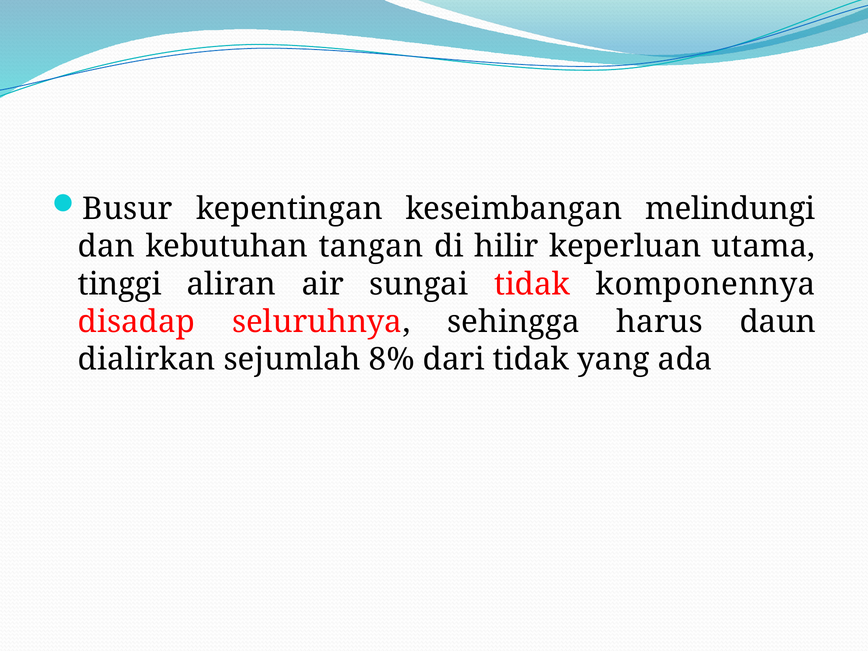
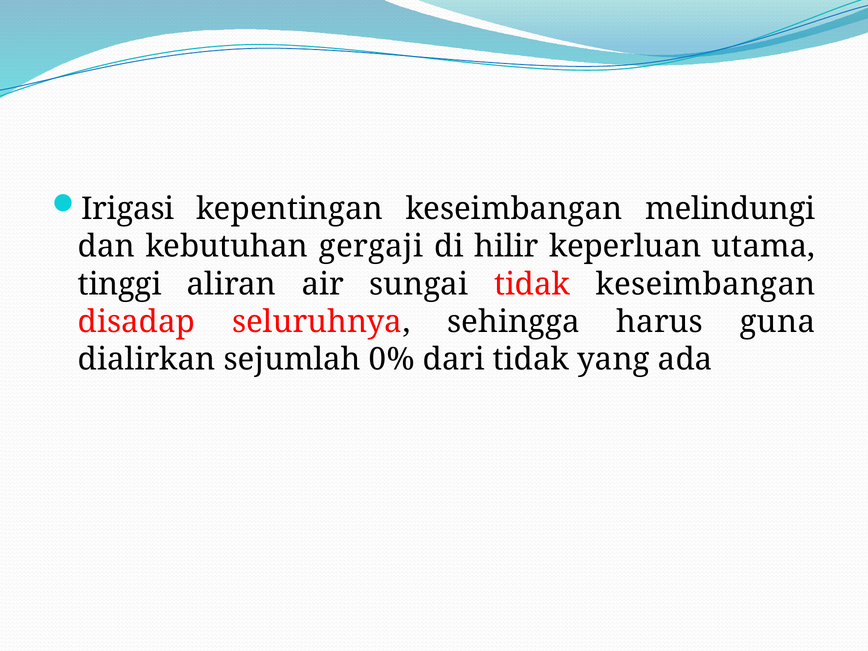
Busur: Busur -> Irigasi
tangan: tangan -> gergaji
tidak komponennya: komponennya -> keseimbangan
daun: daun -> guna
8%: 8% -> 0%
